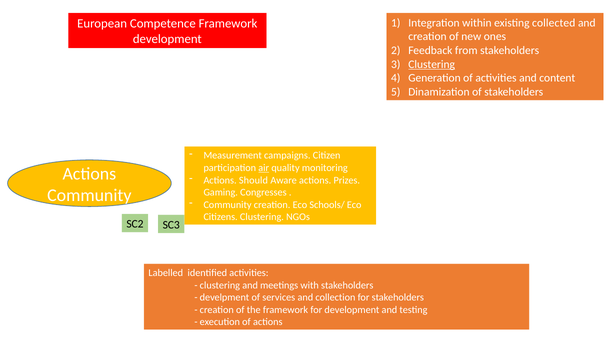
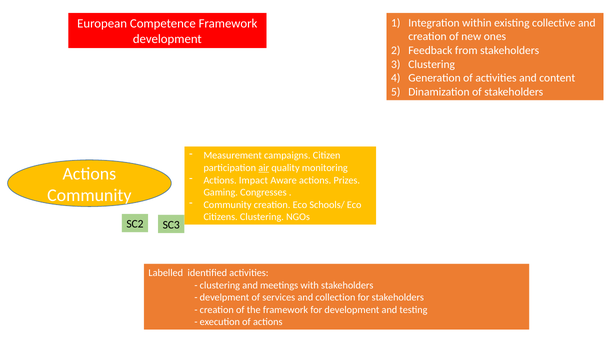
collected: collected -> collective
Clustering at (432, 64) underline: present -> none
Should: Should -> Impact
